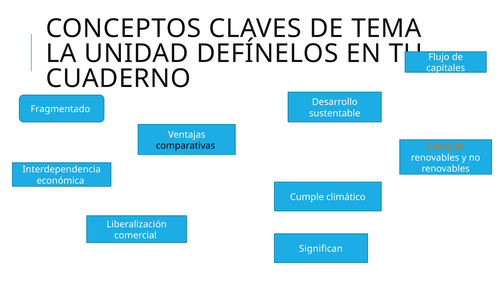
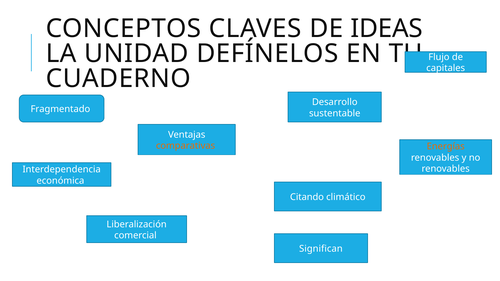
TEMA: TEMA -> IDEAS
comparativas colour: black -> orange
Cumple: Cumple -> Citando
